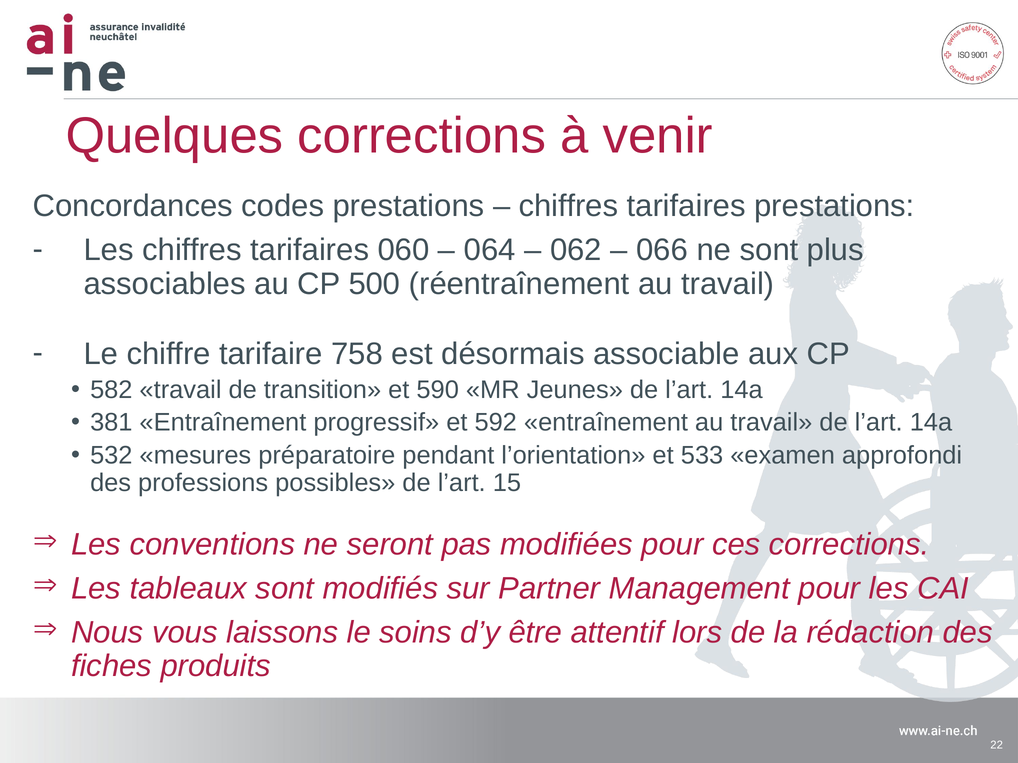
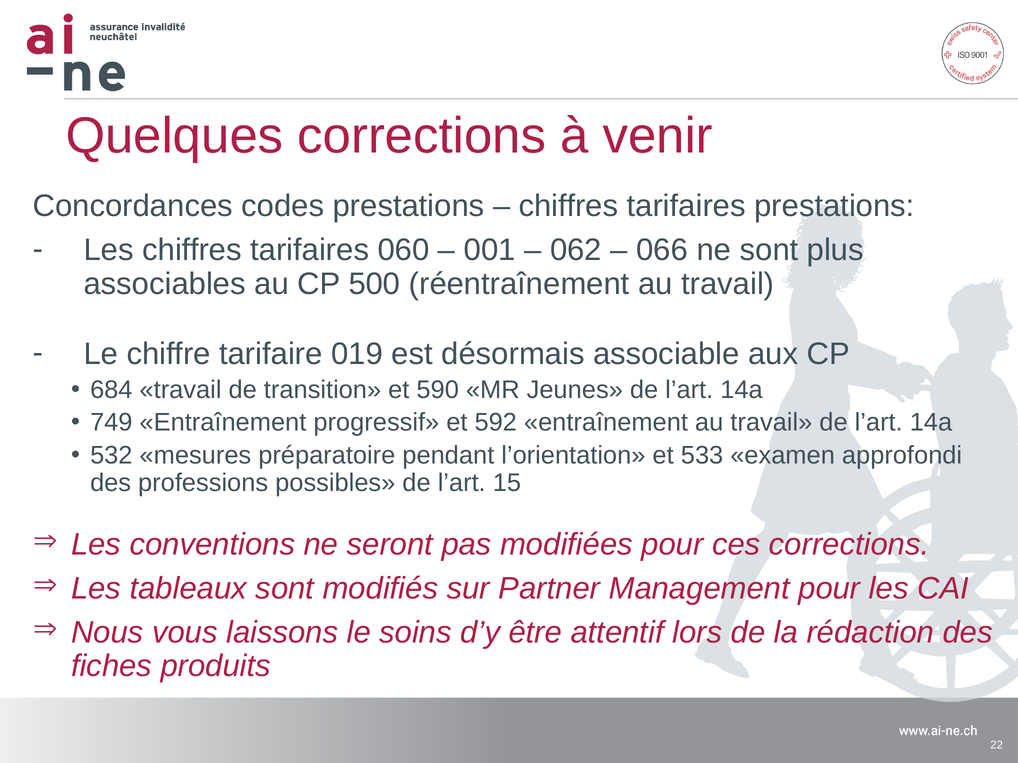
064: 064 -> 001
758: 758 -> 019
582: 582 -> 684
381: 381 -> 749
